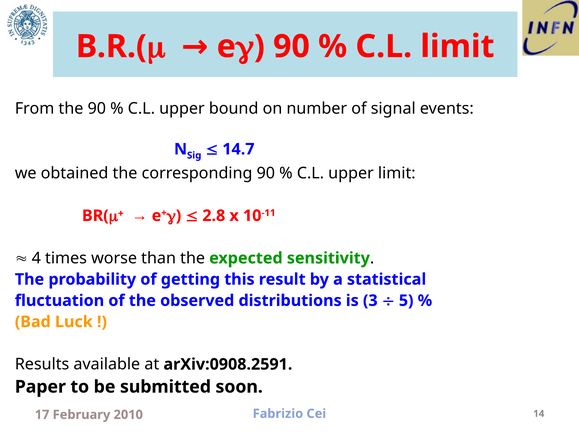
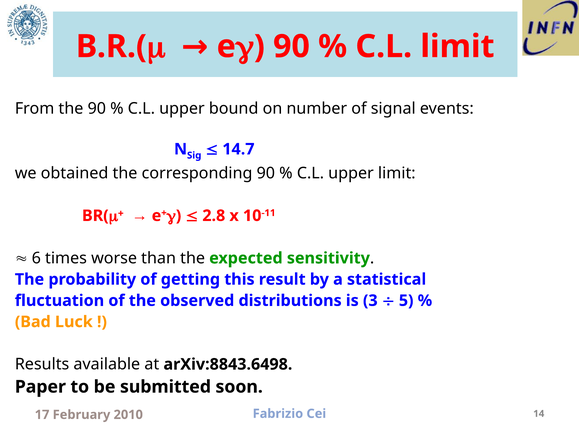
4: 4 -> 6
arXiv:0908.2591: arXiv:0908.2591 -> arXiv:8843.6498
